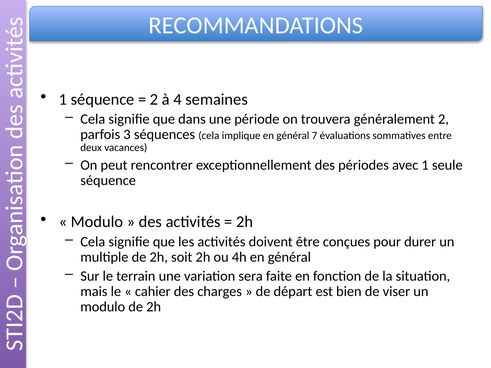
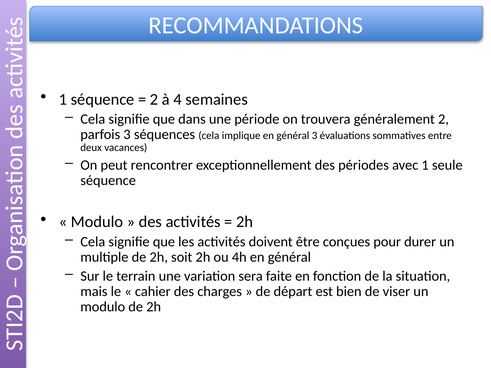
général 7: 7 -> 3
